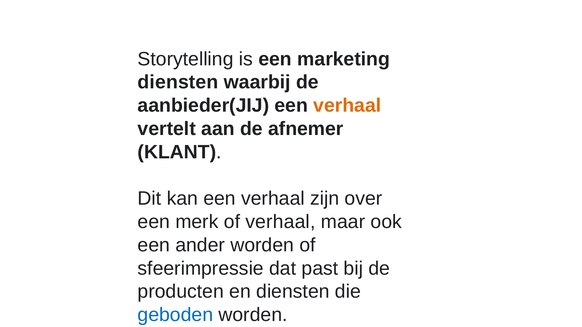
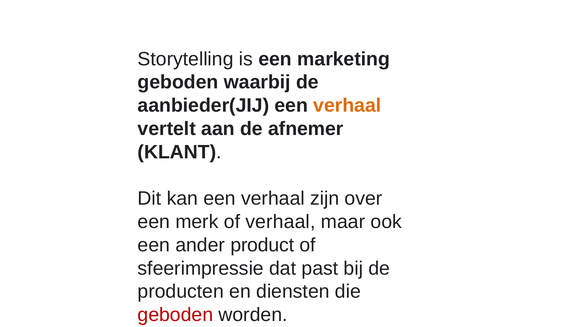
diensten at (178, 82): diensten -> geboden
ander worden: worden -> product
geboden at (175, 315) colour: blue -> red
